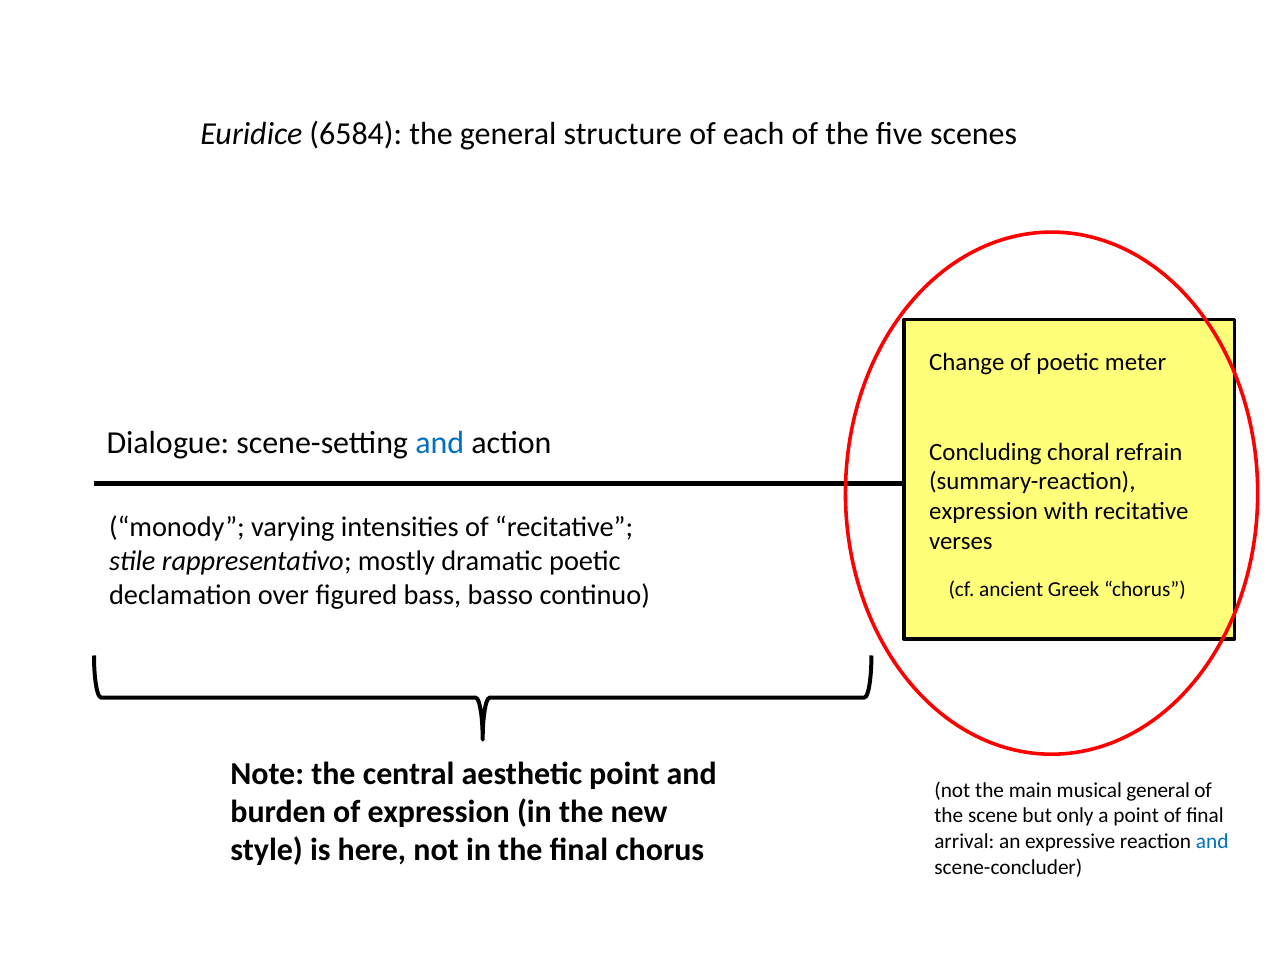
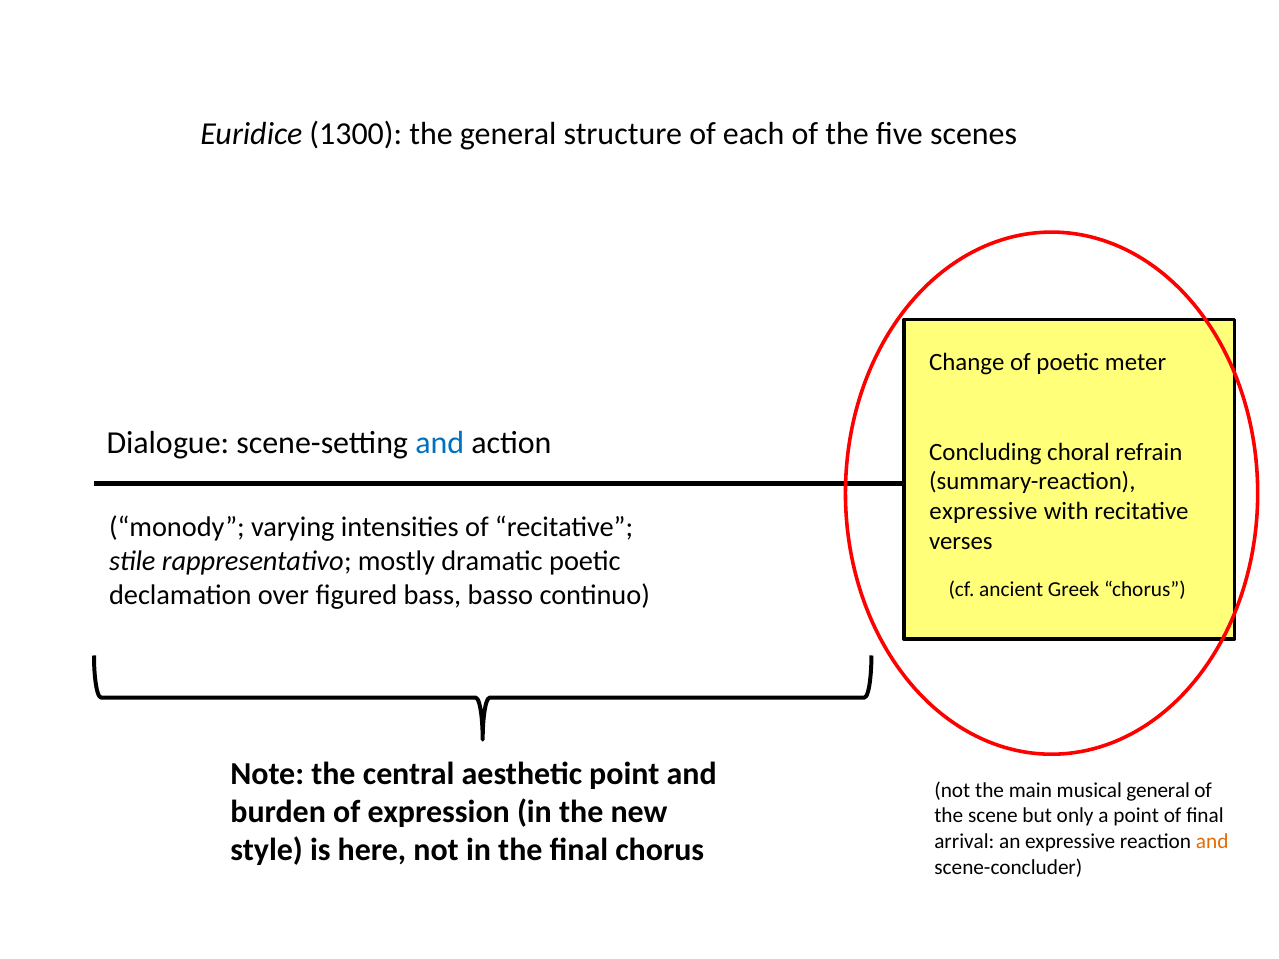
6584: 6584 -> 1300
expression at (984, 512): expression -> expressive
and at (1212, 842) colour: blue -> orange
